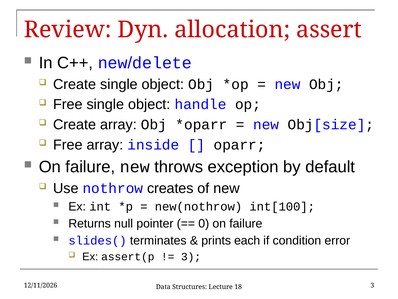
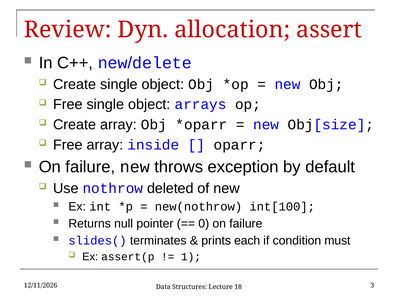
handle: handle -> arrays
creates: creates -> deleted
error: error -> must
3 at (191, 256): 3 -> 1
